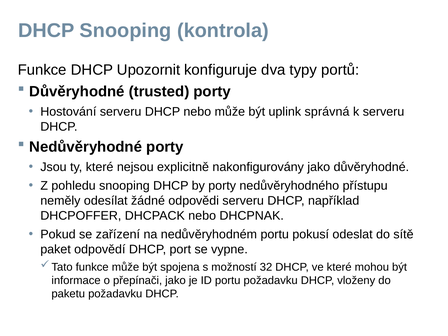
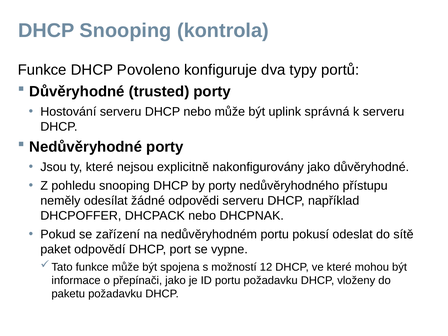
Upozornit: Upozornit -> Povoleno
32: 32 -> 12
